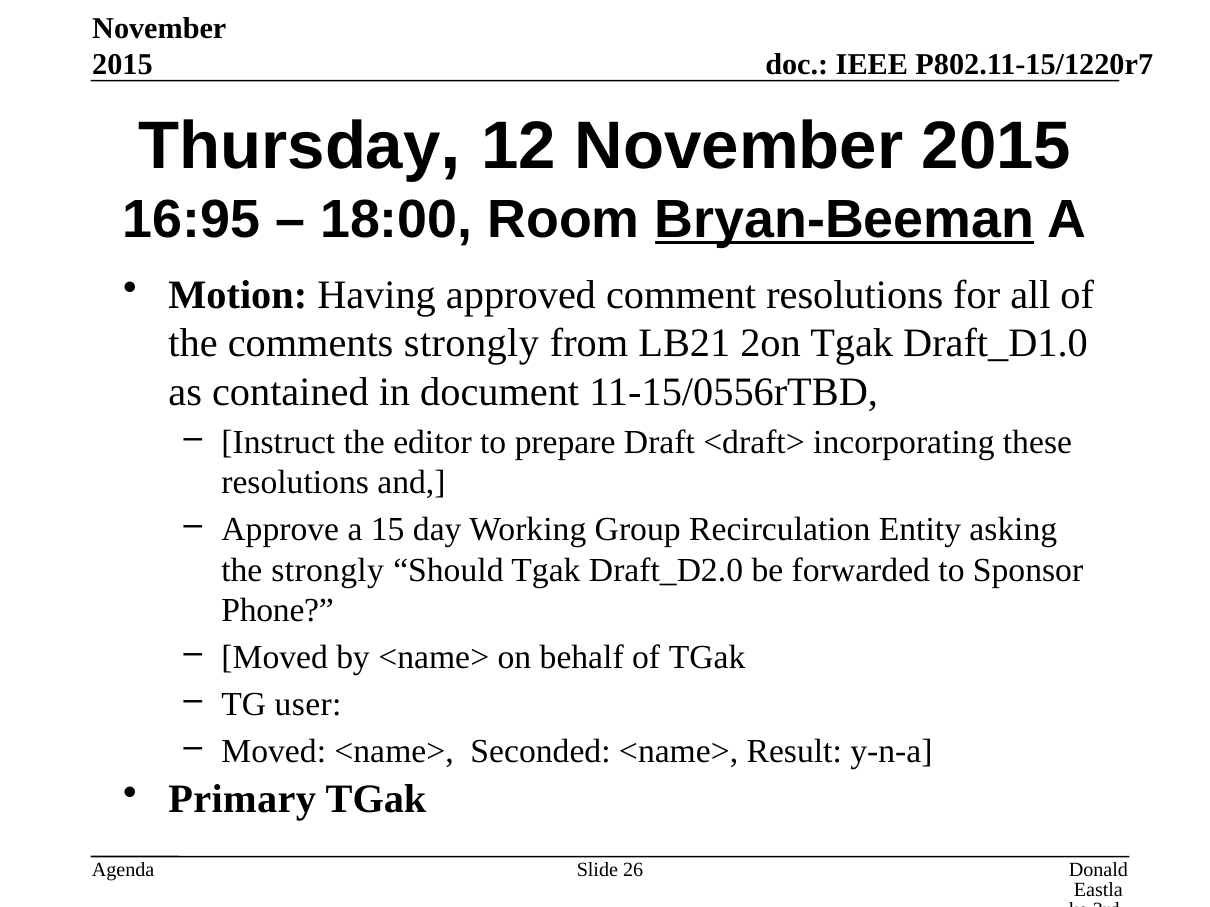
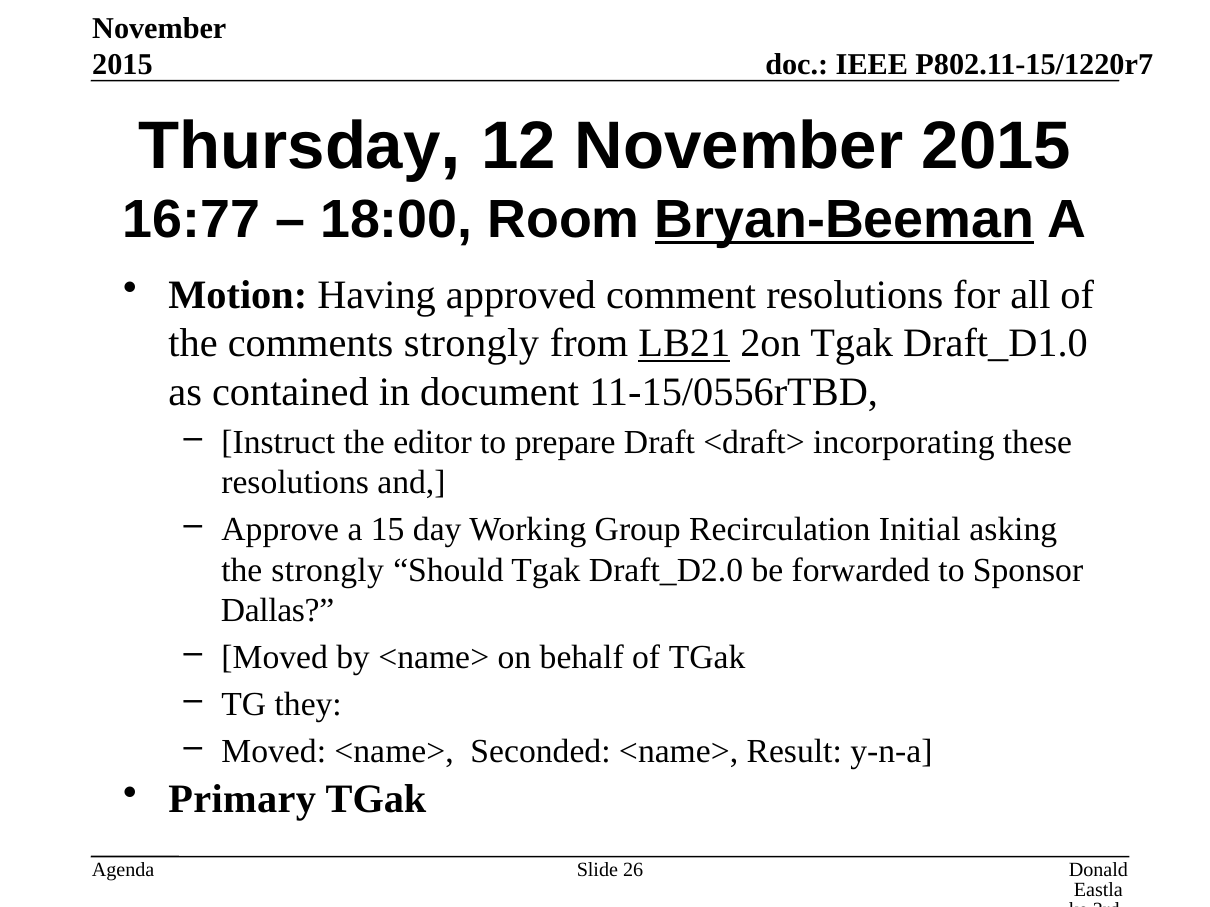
16:95: 16:95 -> 16:77
LB21 underline: none -> present
Entity: Entity -> Initial
Phone: Phone -> Dallas
user: user -> they
